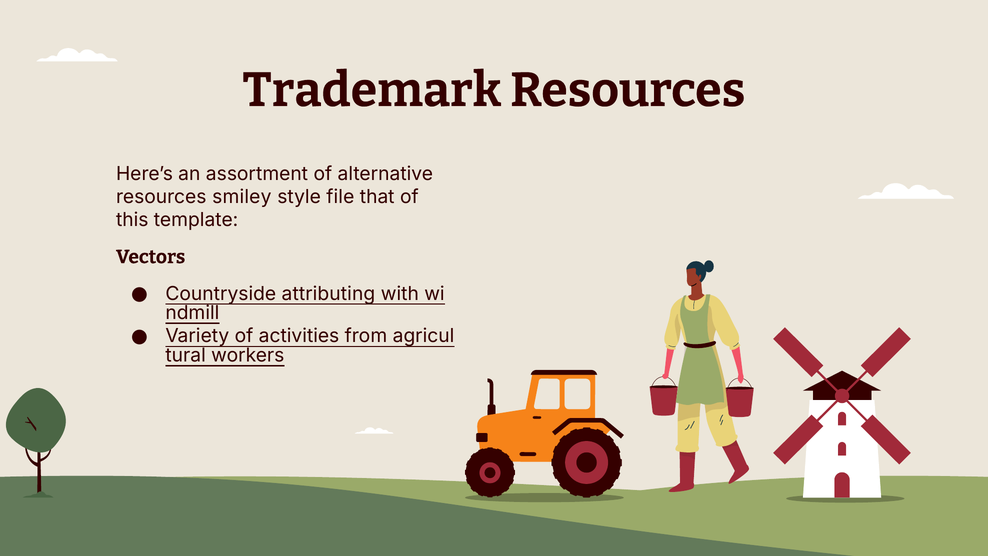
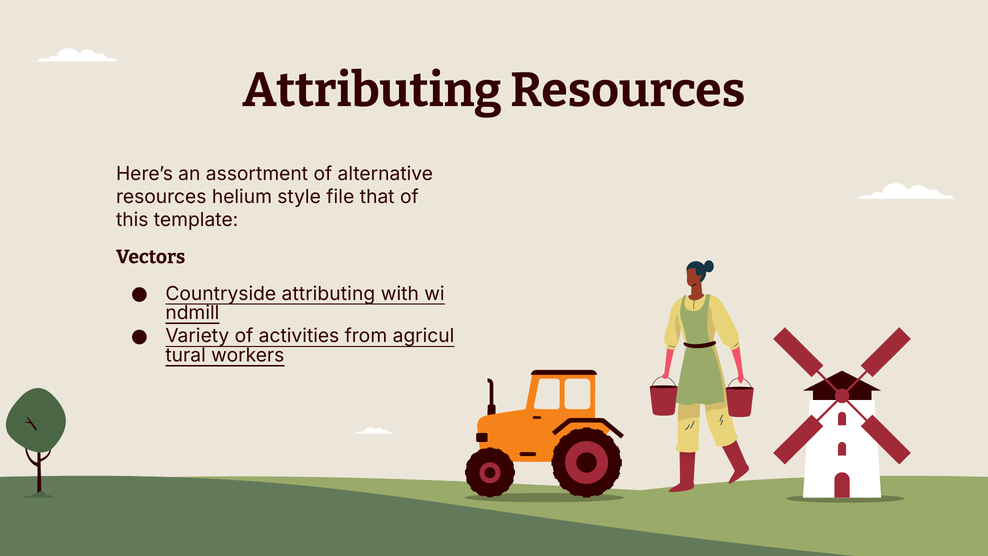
Trademark at (372, 90): Trademark -> Attributing
smiley: smiley -> helium
